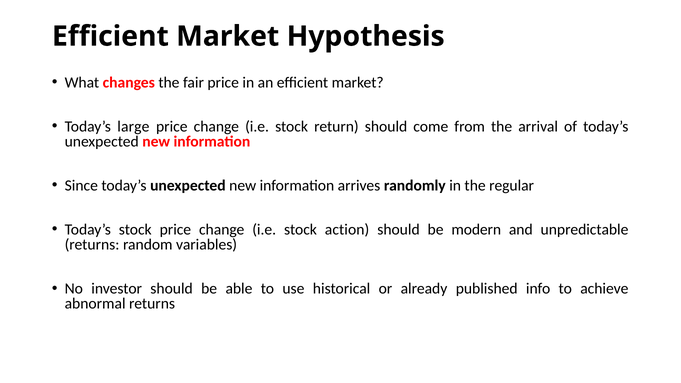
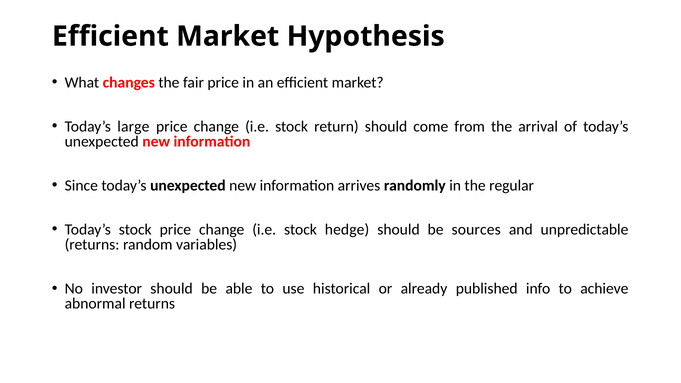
action: action -> hedge
modern: modern -> sources
